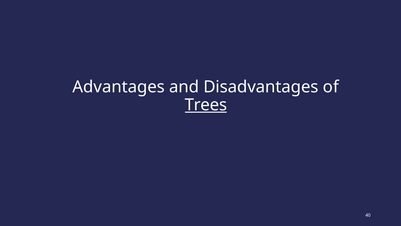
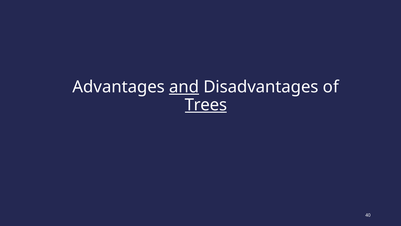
and underline: none -> present
